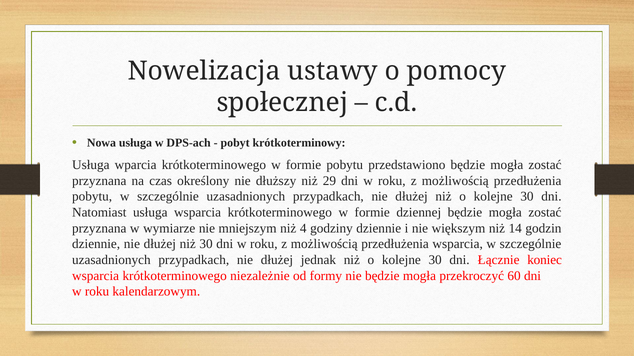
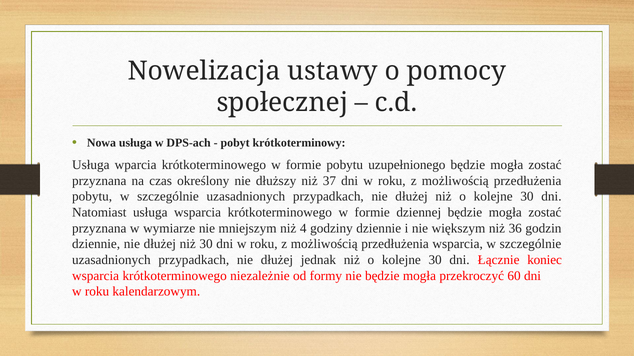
przedstawiono: przedstawiono -> uzupełnionego
29: 29 -> 37
14: 14 -> 36
